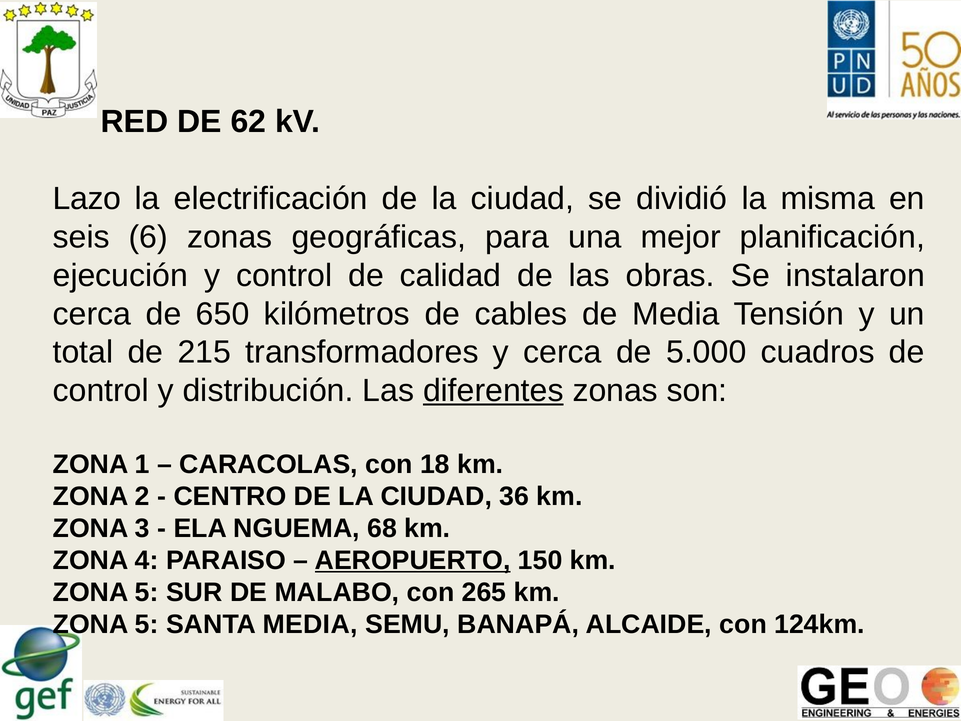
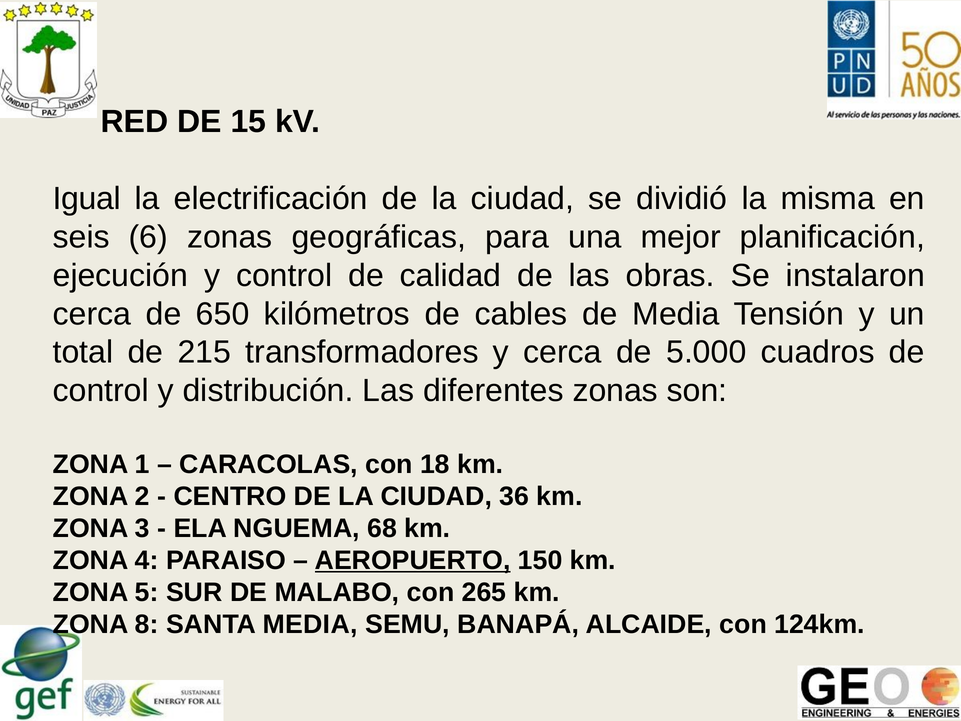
62: 62 -> 15
Lazo: Lazo -> Igual
diferentes underline: present -> none
5 at (147, 624): 5 -> 8
